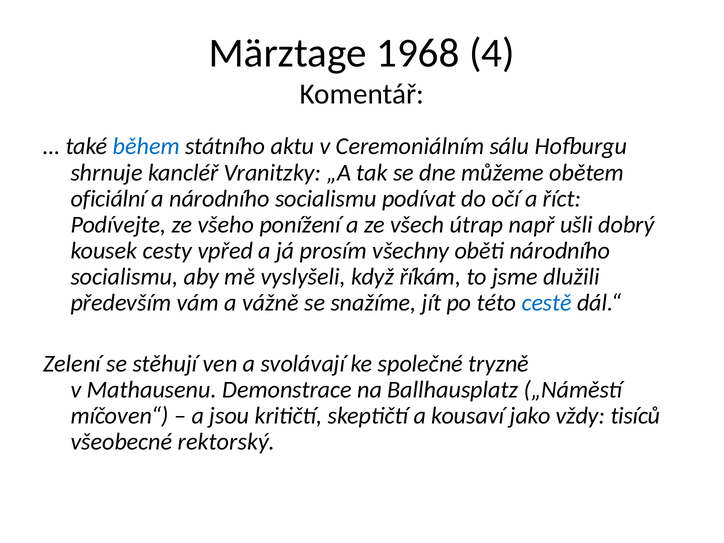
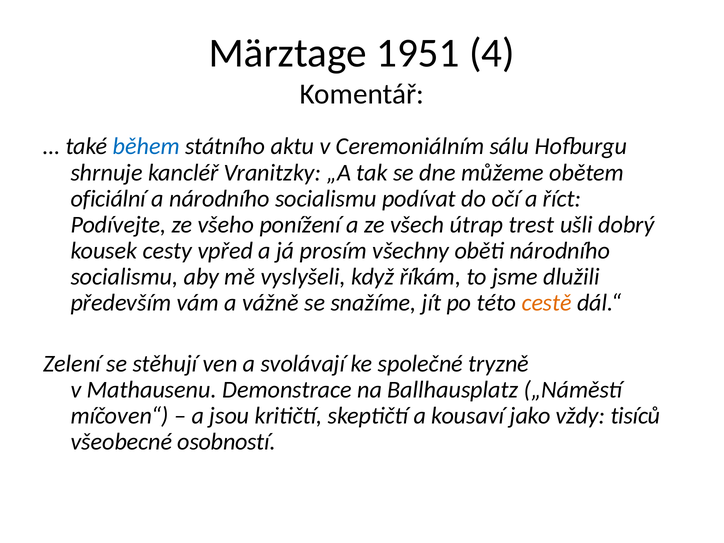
1968: 1968 -> 1951
např: např -> trest
cestě colour: blue -> orange
rektorský: rektorský -> osobností
